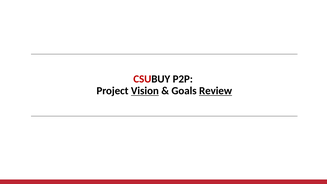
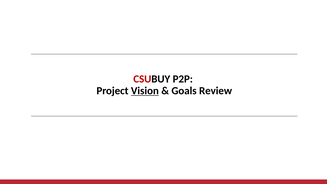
Review underline: present -> none
